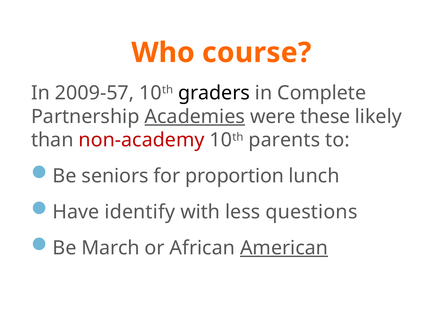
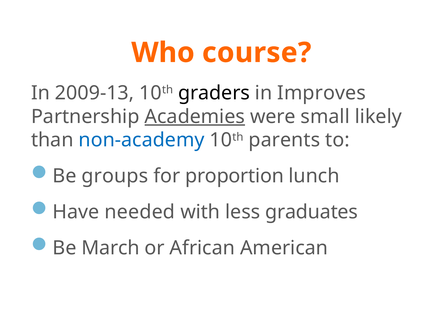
2009-57: 2009-57 -> 2009-13
Complete: Complete -> Improves
these: these -> small
non-academy colour: red -> blue
seniors: seniors -> groups
identify: identify -> needed
questions: questions -> graduates
American underline: present -> none
